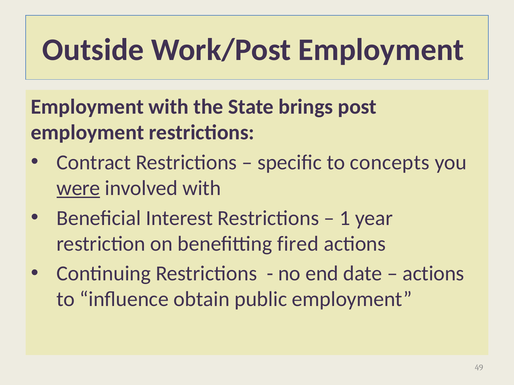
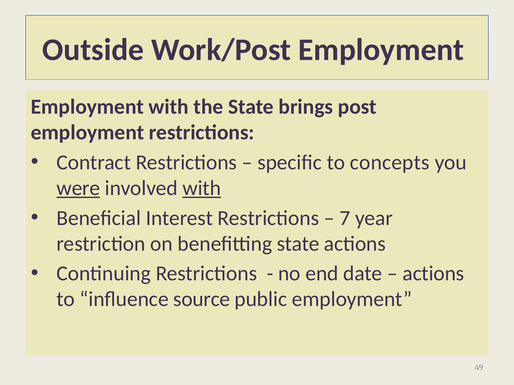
with at (202, 188) underline: none -> present
1: 1 -> 7
benefitting fired: fired -> state
obtain: obtain -> source
